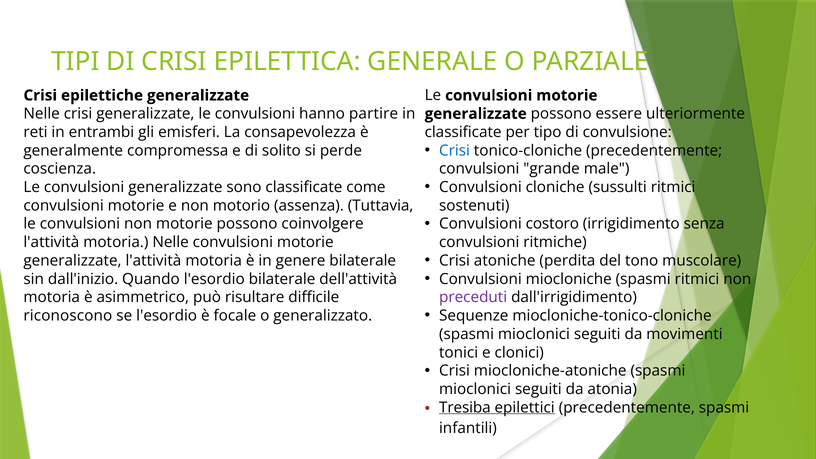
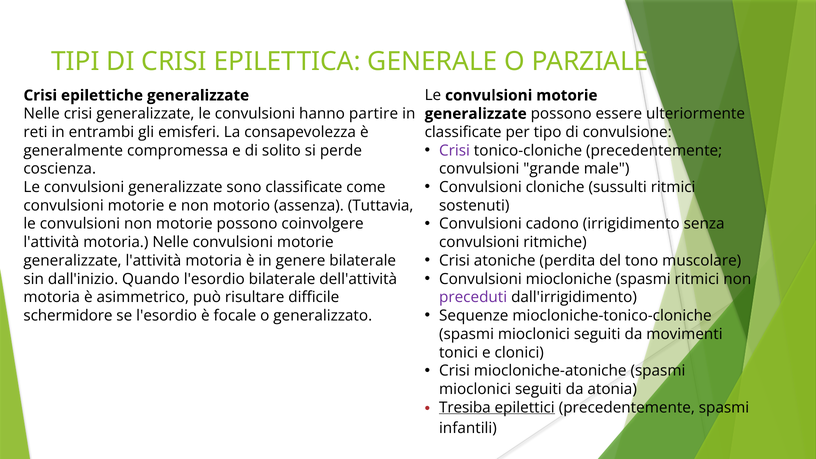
Crisi at (455, 151) colour: blue -> purple
costoro: costoro -> cadono
riconoscono: riconoscono -> schermidore
